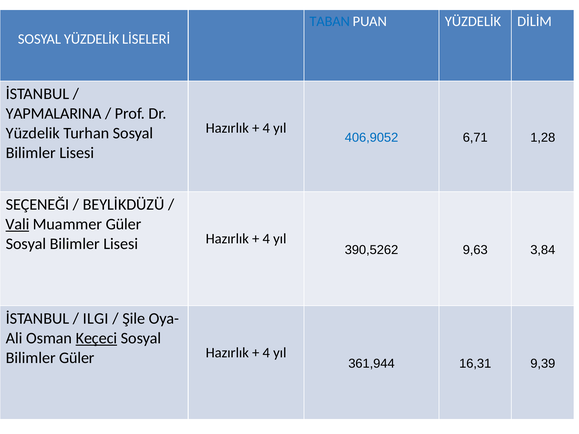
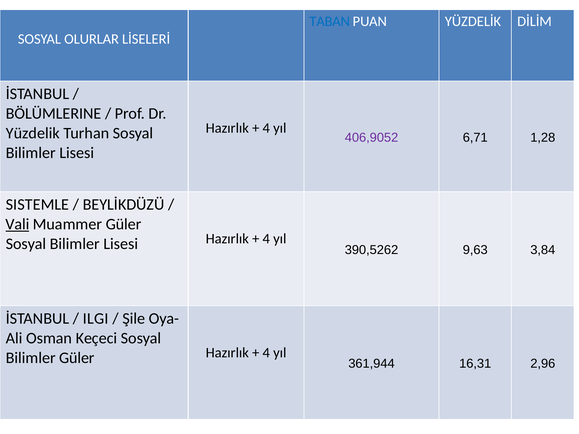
SOSYAL YÜZDELİK: YÜZDELİK -> OLURLAR
YAPMALARINA: YAPMALARINA -> BÖLÜMLERINE
406,9052 colour: blue -> purple
SEÇENEĞI: SEÇENEĞI -> SISTEMLE
Keçeci underline: present -> none
9,39: 9,39 -> 2,96
